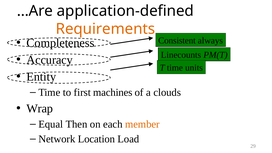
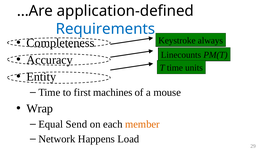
Requirements colour: orange -> blue
Consistent: Consistent -> Keystroke
clouds: clouds -> mouse
Then: Then -> Send
Location: Location -> Happens
